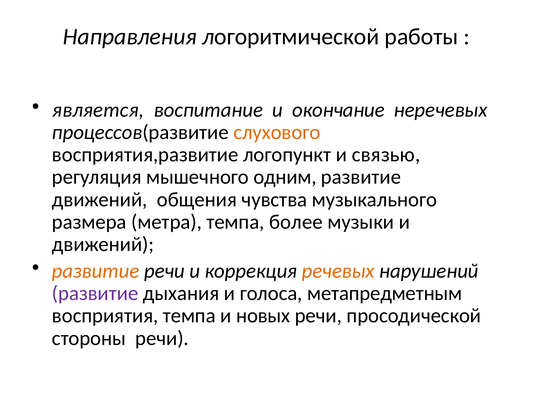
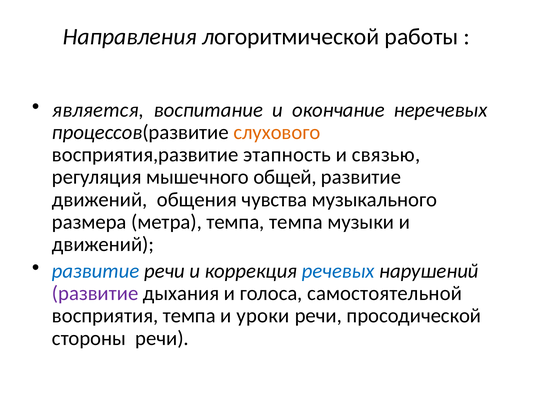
логопункт: логопункт -> этапность
одним: одним -> общей
темпа более: более -> темпа
развитие at (96, 271) colour: orange -> blue
речевых colour: orange -> blue
метапредметным: метапредметным -> самостоятельной
новых: новых -> уроки
